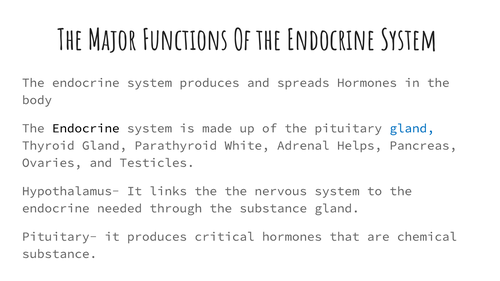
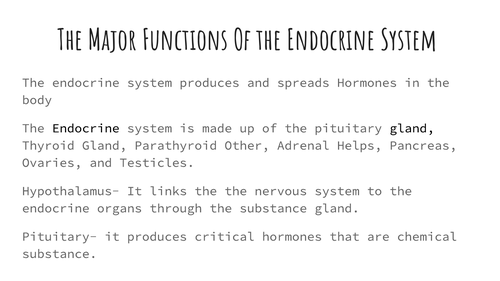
gland at (412, 128) colour: blue -> black
White: White -> Other
needed: needed -> organs
